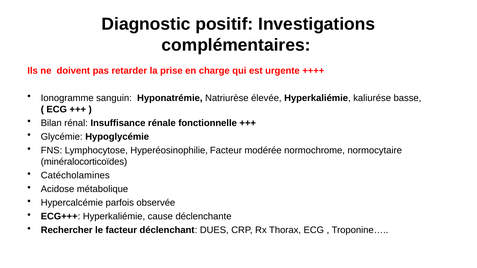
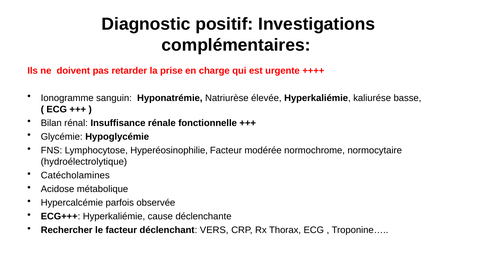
minéralocorticoïdes: minéralocorticoïdes -> hydroélectrolytique
DUES: DUES -> VERS
